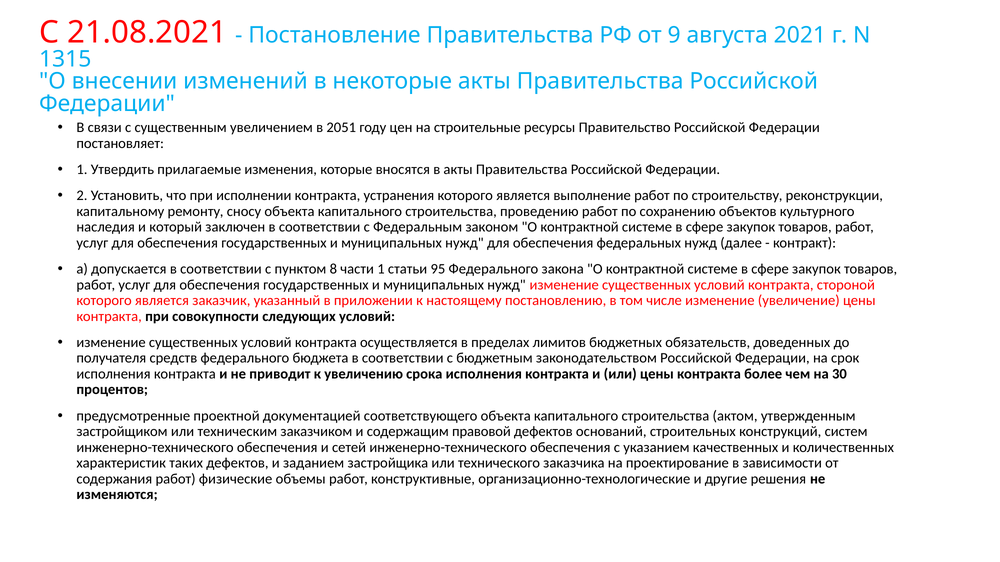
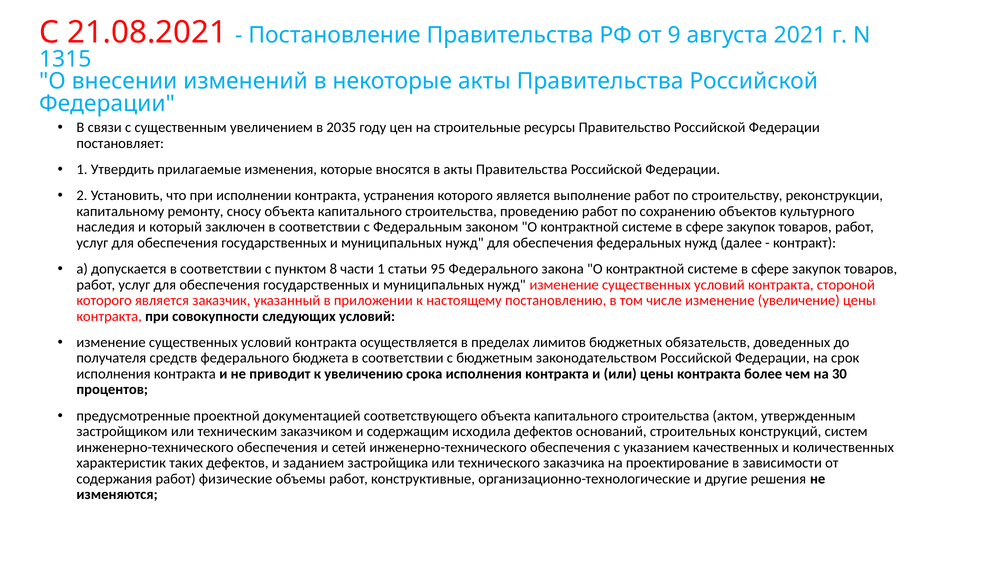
2051: 2051 -> 2035
правовой: правовой -> исходила
